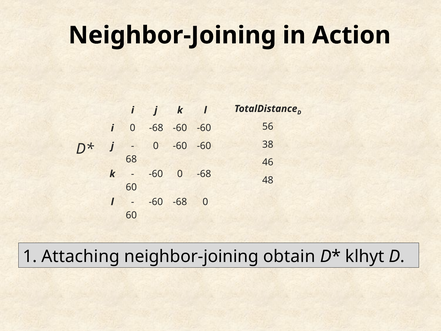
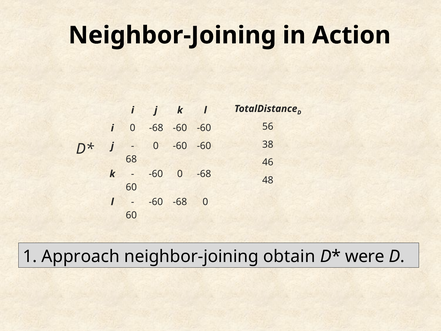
Attaching: Attaching -> Approach
klhyt: klhyt -> were
